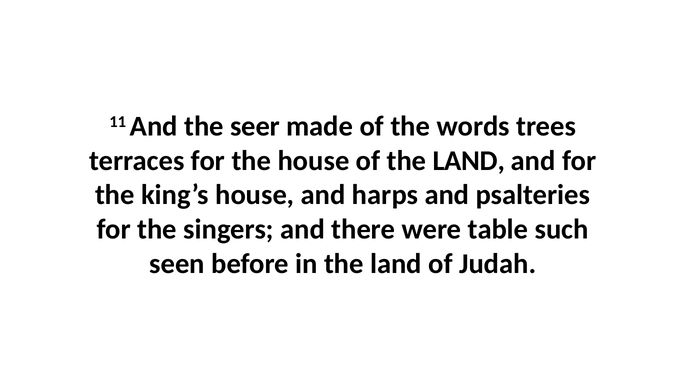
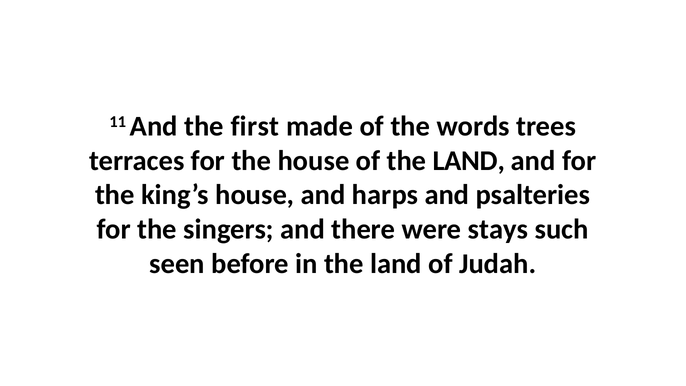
seer: seer -> first
table: table -> stays
